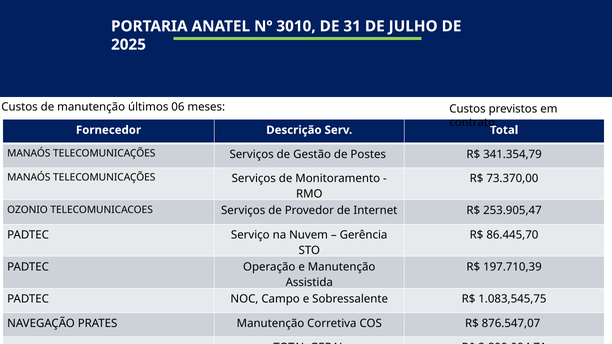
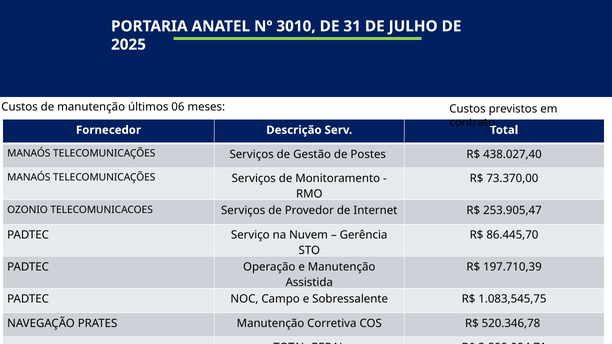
341.354,79: 341.354,79 -> 438.027,40
876.547,07: 876.547,07 -> 520.346,78
